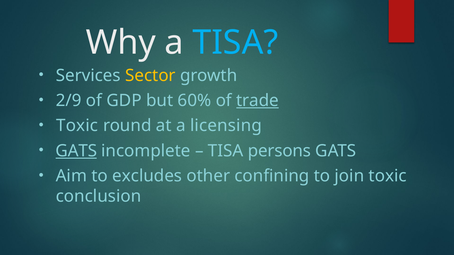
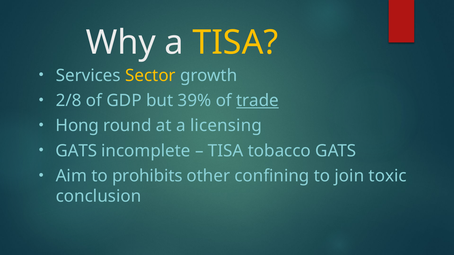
TISA at (235, 43) colour: light blue -> yellow
2/9: 2/9 -> 2/8
60%: 60% -> 39%
Toxic at (77, 126): Toxic -> Hong
GATS at (76, 151) underline: present -> none
persons: persons -> tobacco
excludes: excludes -> prohibits
